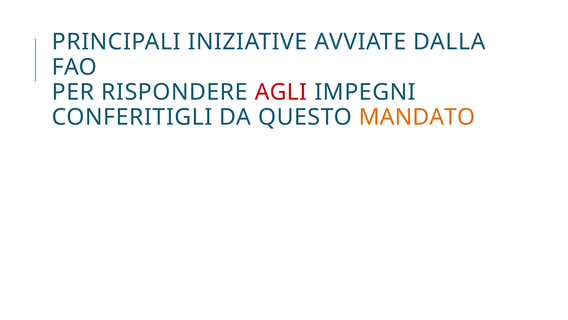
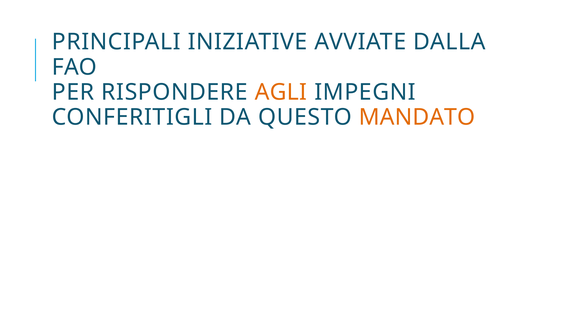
AGLI colour: red -> orange
